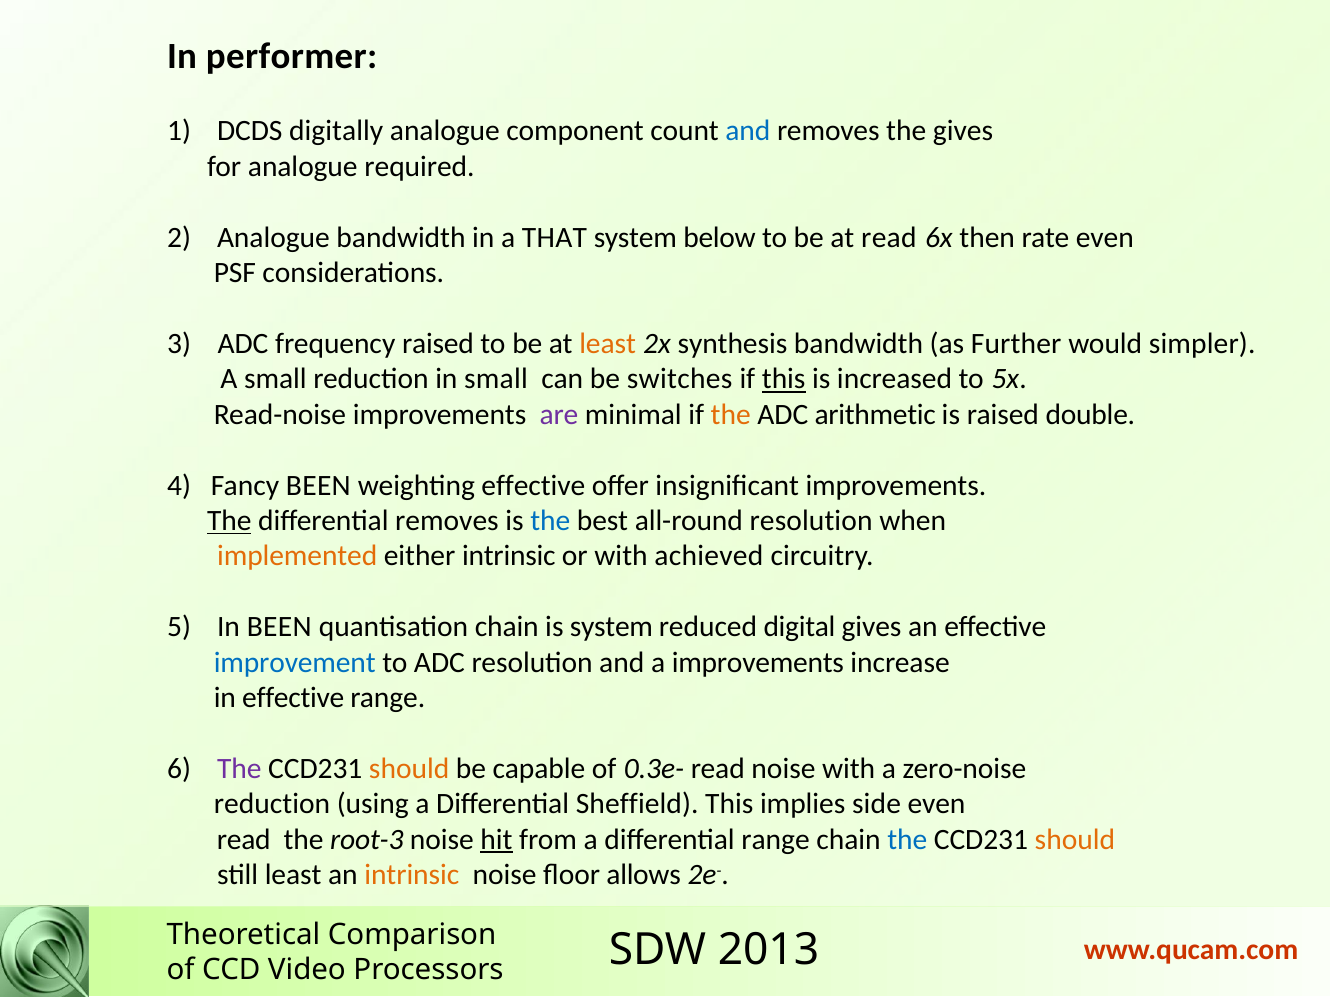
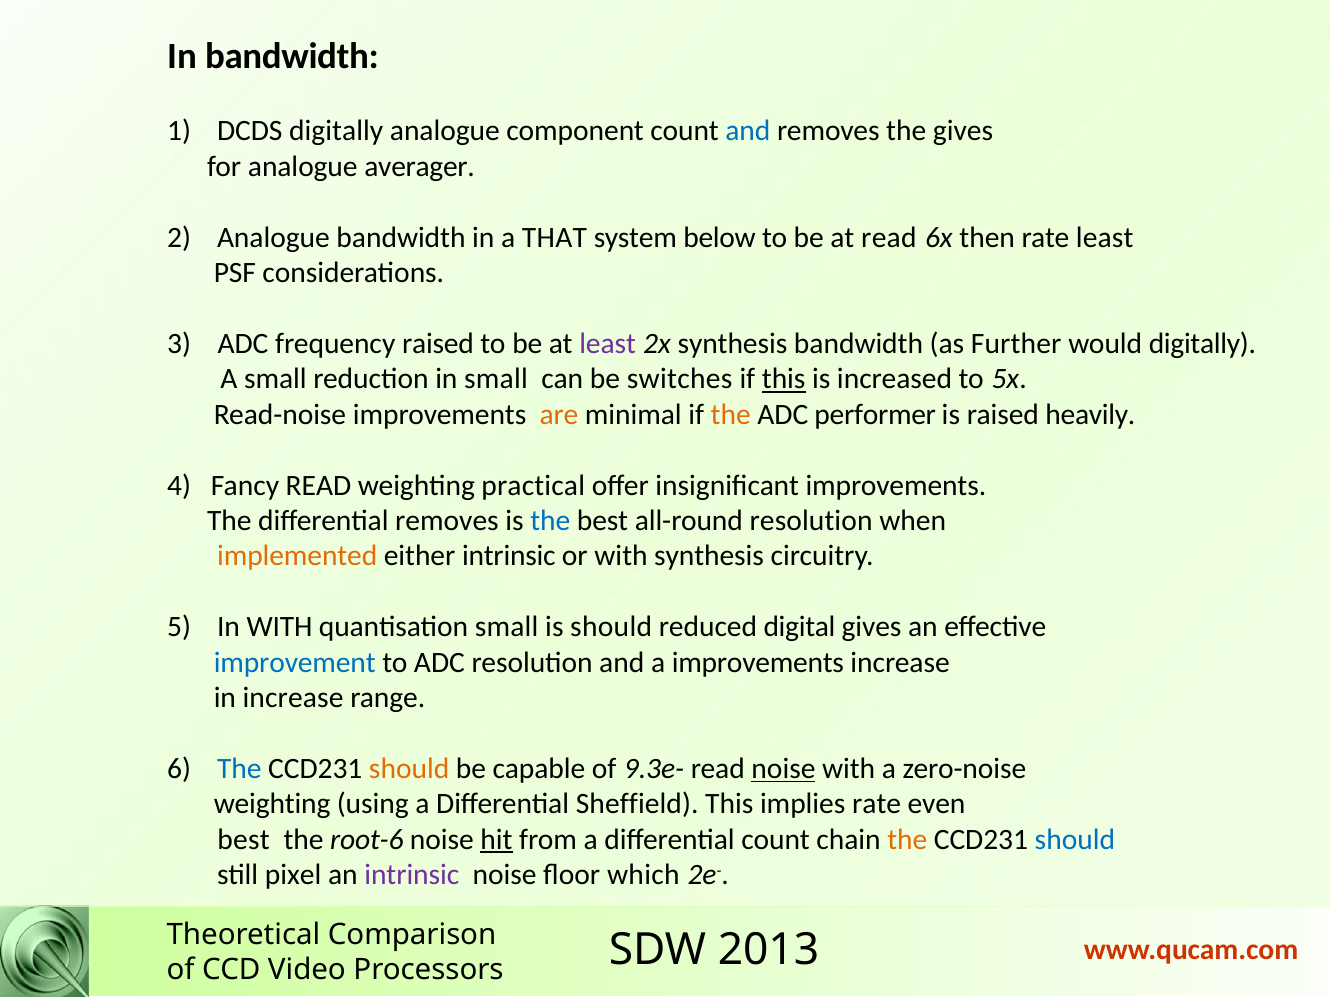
In performer: performer -> bandwidth
required: required -> averager
rate even: even -> least
least at (608, 344) colour: orange -> purple
would simpler: simpler -> digitally
are colour: purple -> orange
arithmetic: arithmetic -> performer
double: double -> heavily
Fancy BEEN: BEEN -> READ
weighting effective: effective -> practical
The at (229, 521) underline: present -> none
with achieved: achieved -> synthesis
In BEEN: BEEN -> WITH
quantisation chain: chain -> small
is system: system -> should
in effective: effective -> increase
The at (239, 769) colour: purple -> blue
0.3e-: 0.3e- -> 9.3e-
noise at (783, 769) underline: none -> present
reduction at (272, 805): reduction -> weighting
implies side: side -> rate
read at (244, 840): read -> best
root-3: root-3 -> root-6
differential range: range -> count
the at (907, 840) colour: blue -> orange
should at (1075, 840) colour: orange -> blue
still least: least -> pixel
intrinsic at (412, 876) colour: orange -> purple
allows: allows -> which
